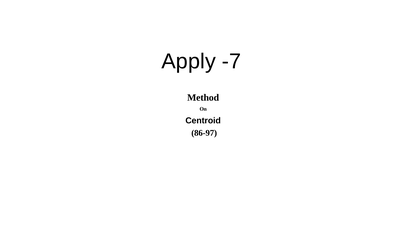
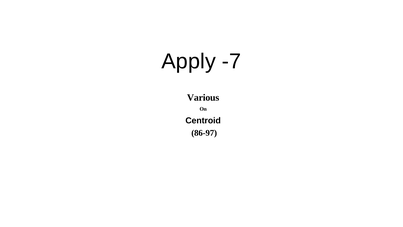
Method: Method -> Various
